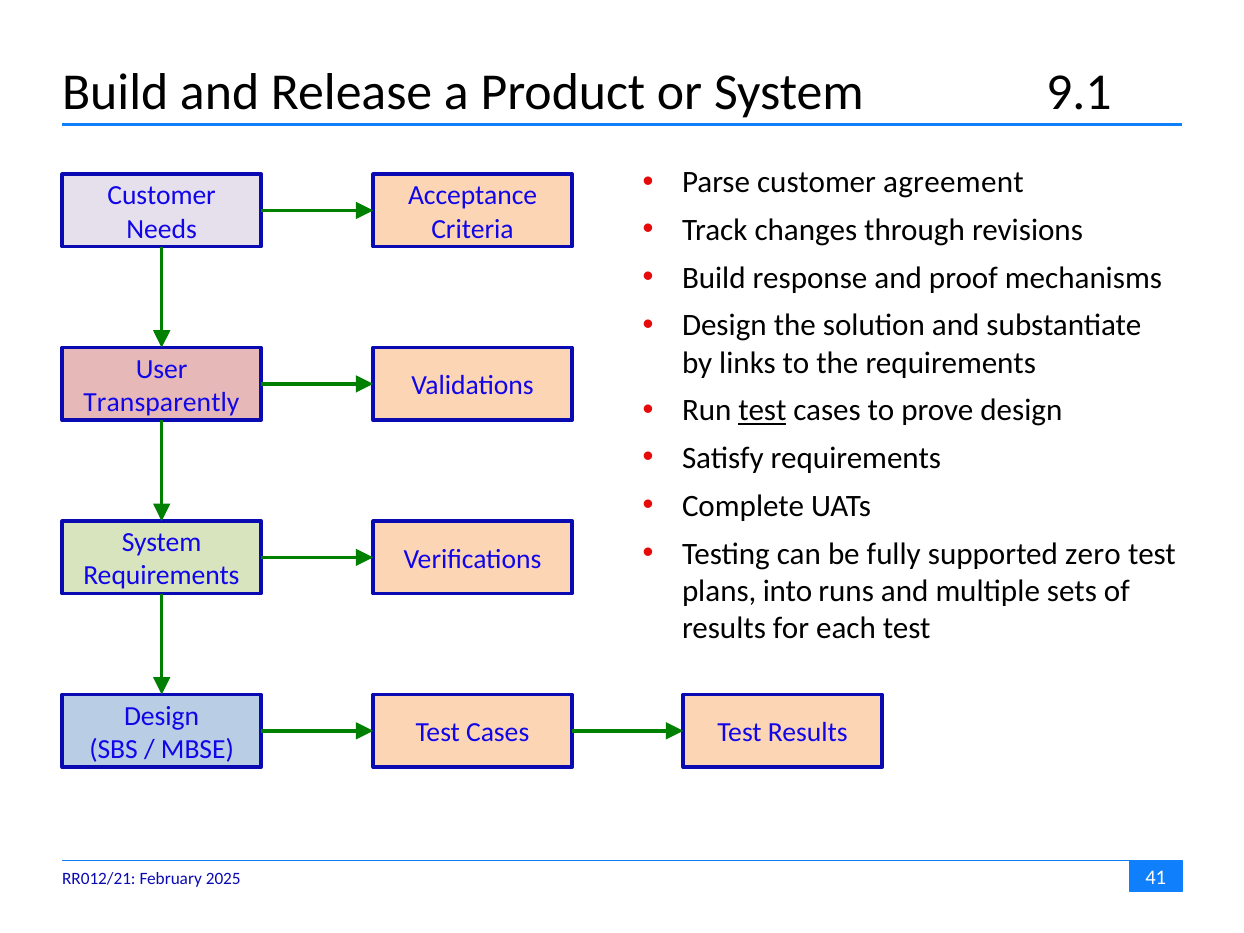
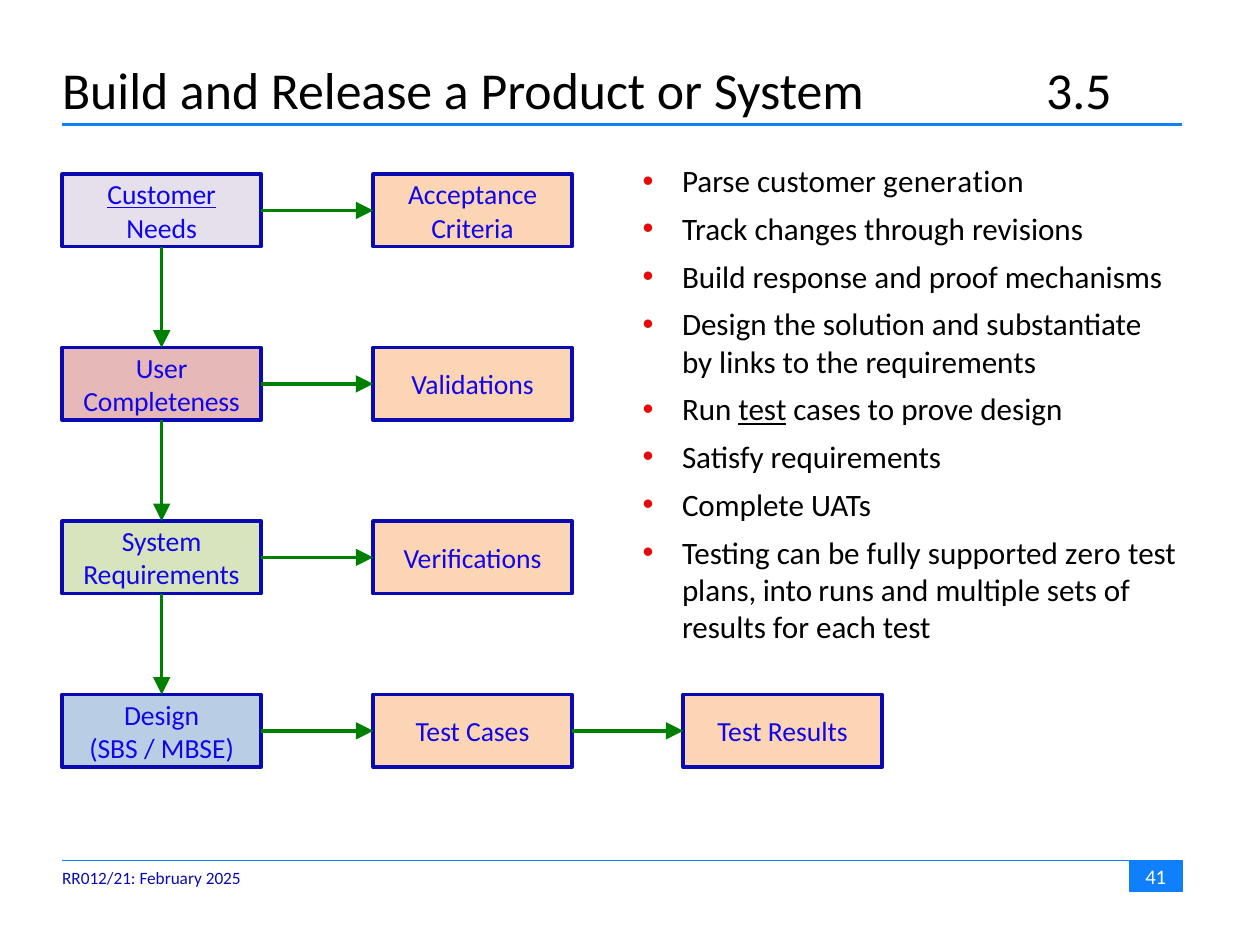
9.1: 9.1 -> 3.5
agreement: agreement -> generation
Customer at (162, 196) underline: none -> present
Transparently: Transparently -> Completeness
